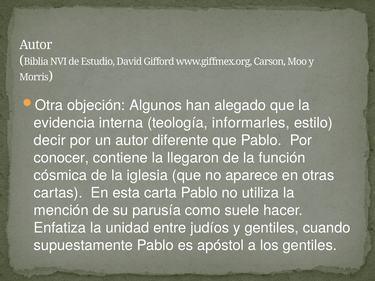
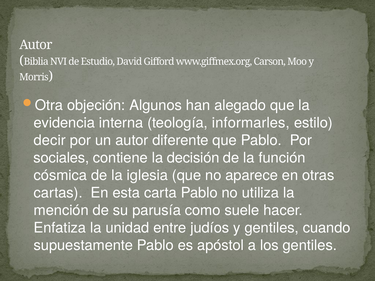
conocer: conocer -> sociales
llegaron: llegaron -> decisión
